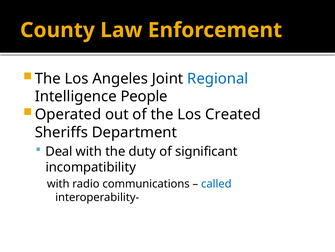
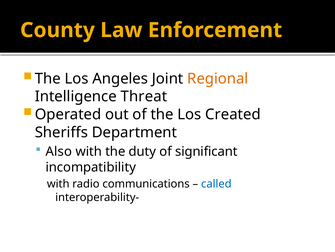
Regional colour: blue -> orange
People: People -> Threat
Deal: Deal -> Also
